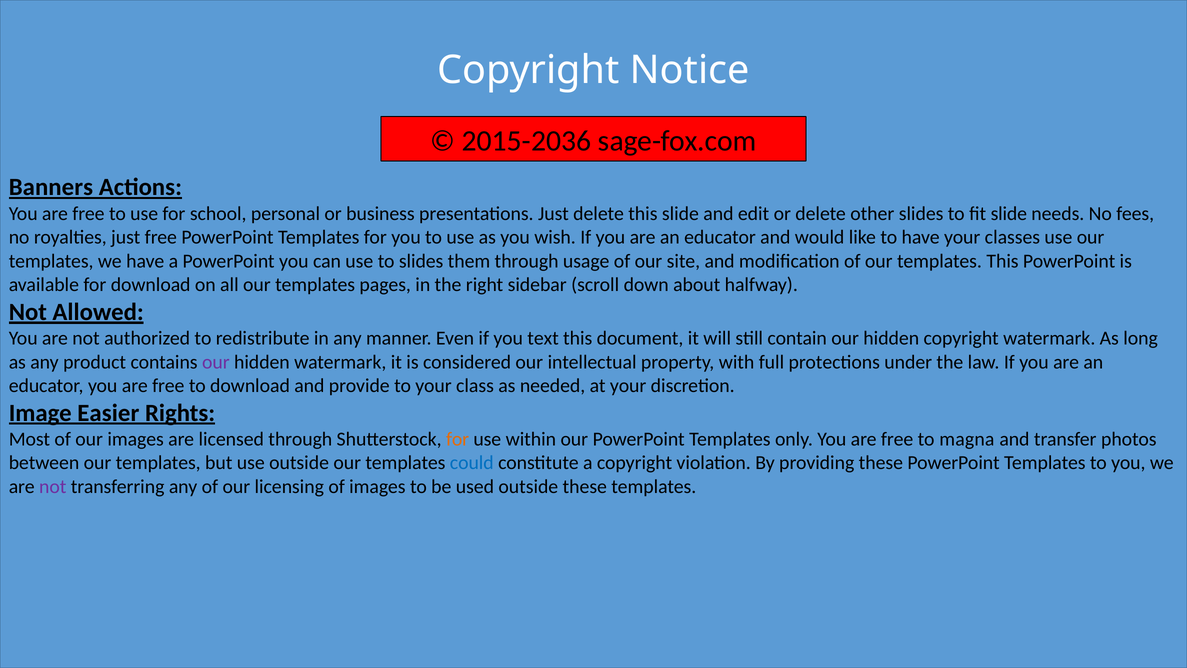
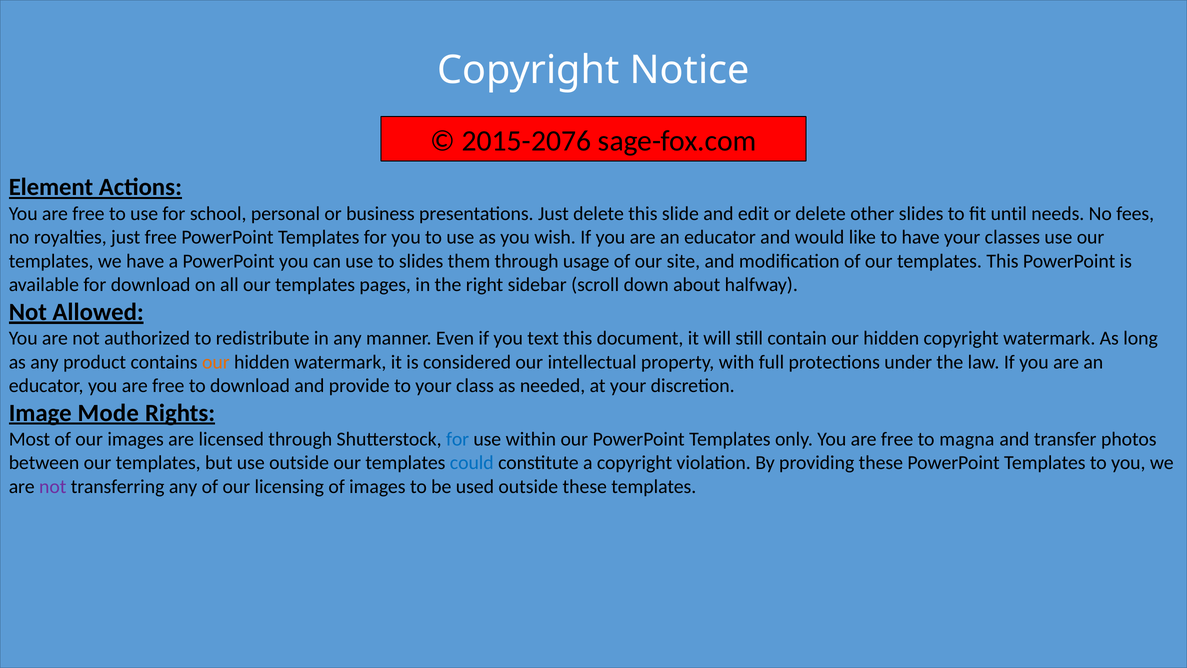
2015-2036: 2015-2036 -> 2015-2076
Banners: Banners -> Element
fit slide: slide -> until
our at (216, 362) colour: purple -> orange
Easier: Easier -> Mode
for at (458, 439) colour: orange -> blue
